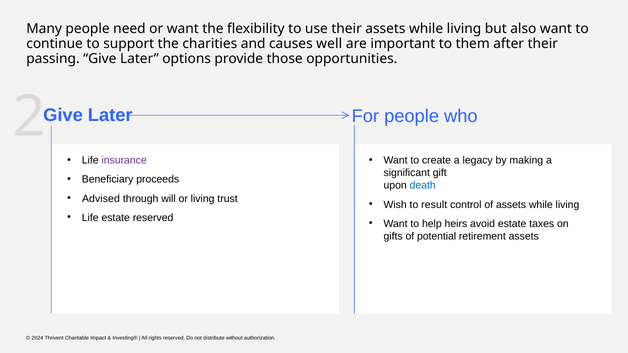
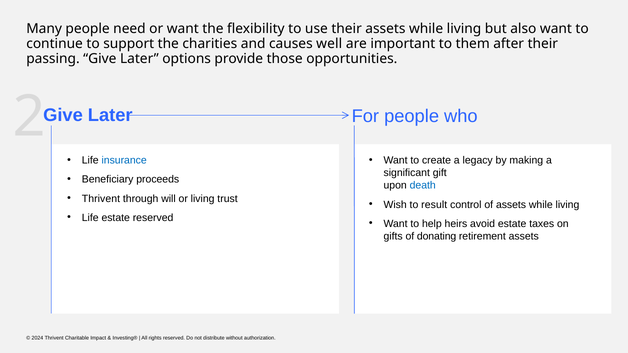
insurance colour: purple -> blue
Advised at (101, 199): Advised -> Thrivent
potential: potential -> donating
